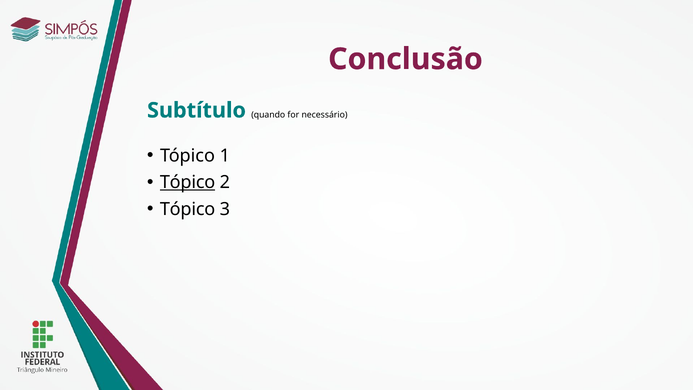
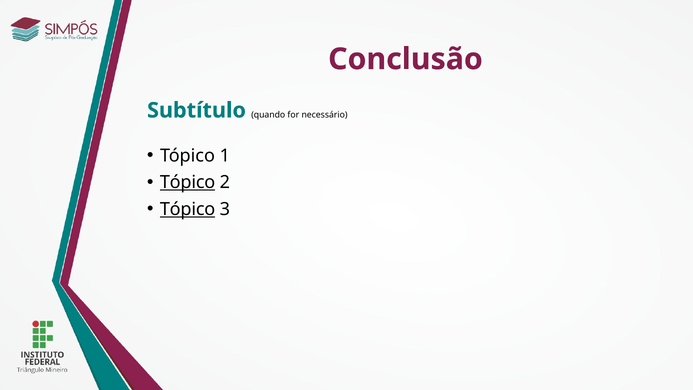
Tópico at (188, 209) underline: none -> present
